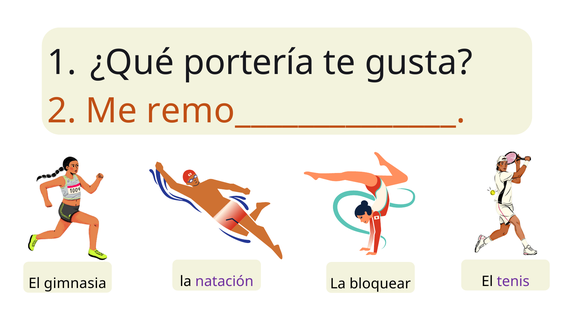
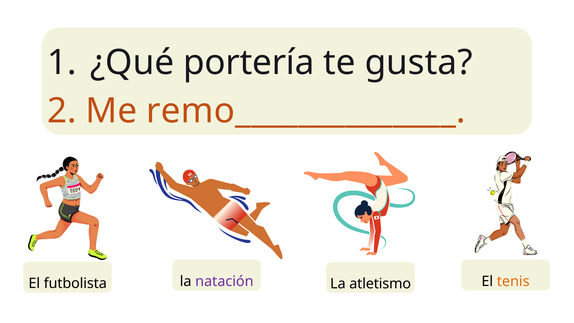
gimnasia: gimnasia -> futbolista
bloquear: bloquear -> atletismo
tenis colour: purple -> orange
